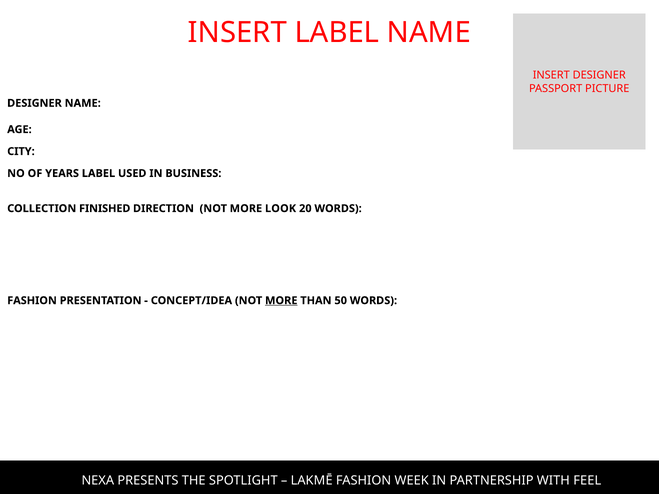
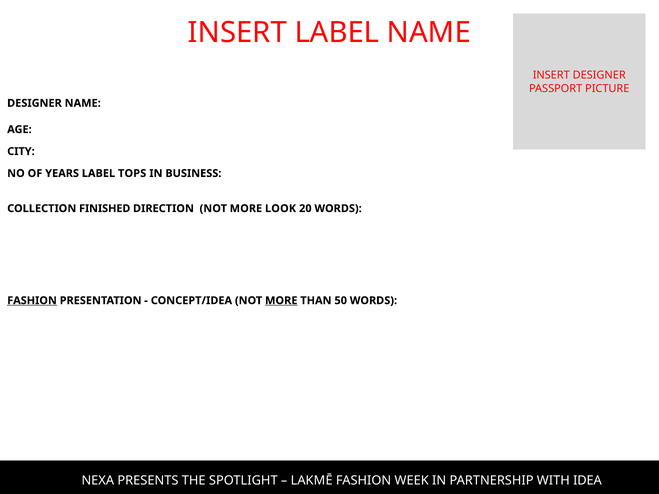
USED: USED -> TOPS
FASHION at (32, 301) underline: none -> present
FEEL: FEEL -> IDEA
